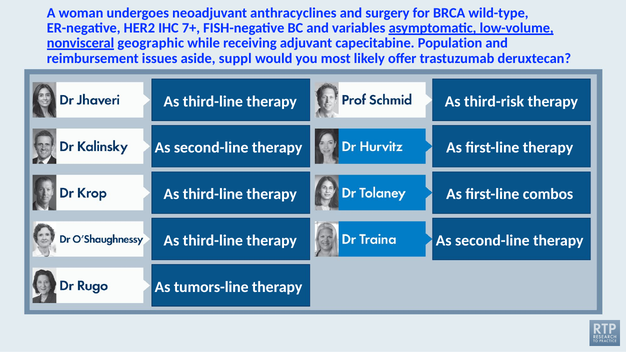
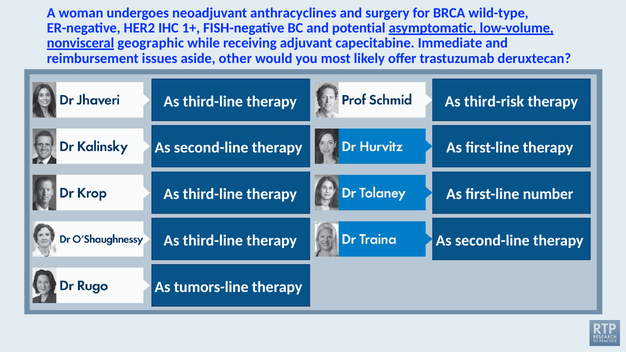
7+: 7+ -> 1+
variables: variables -> potential
Population: Population -> Immediate
suppl: suppl -> other
combos: combos -> number
